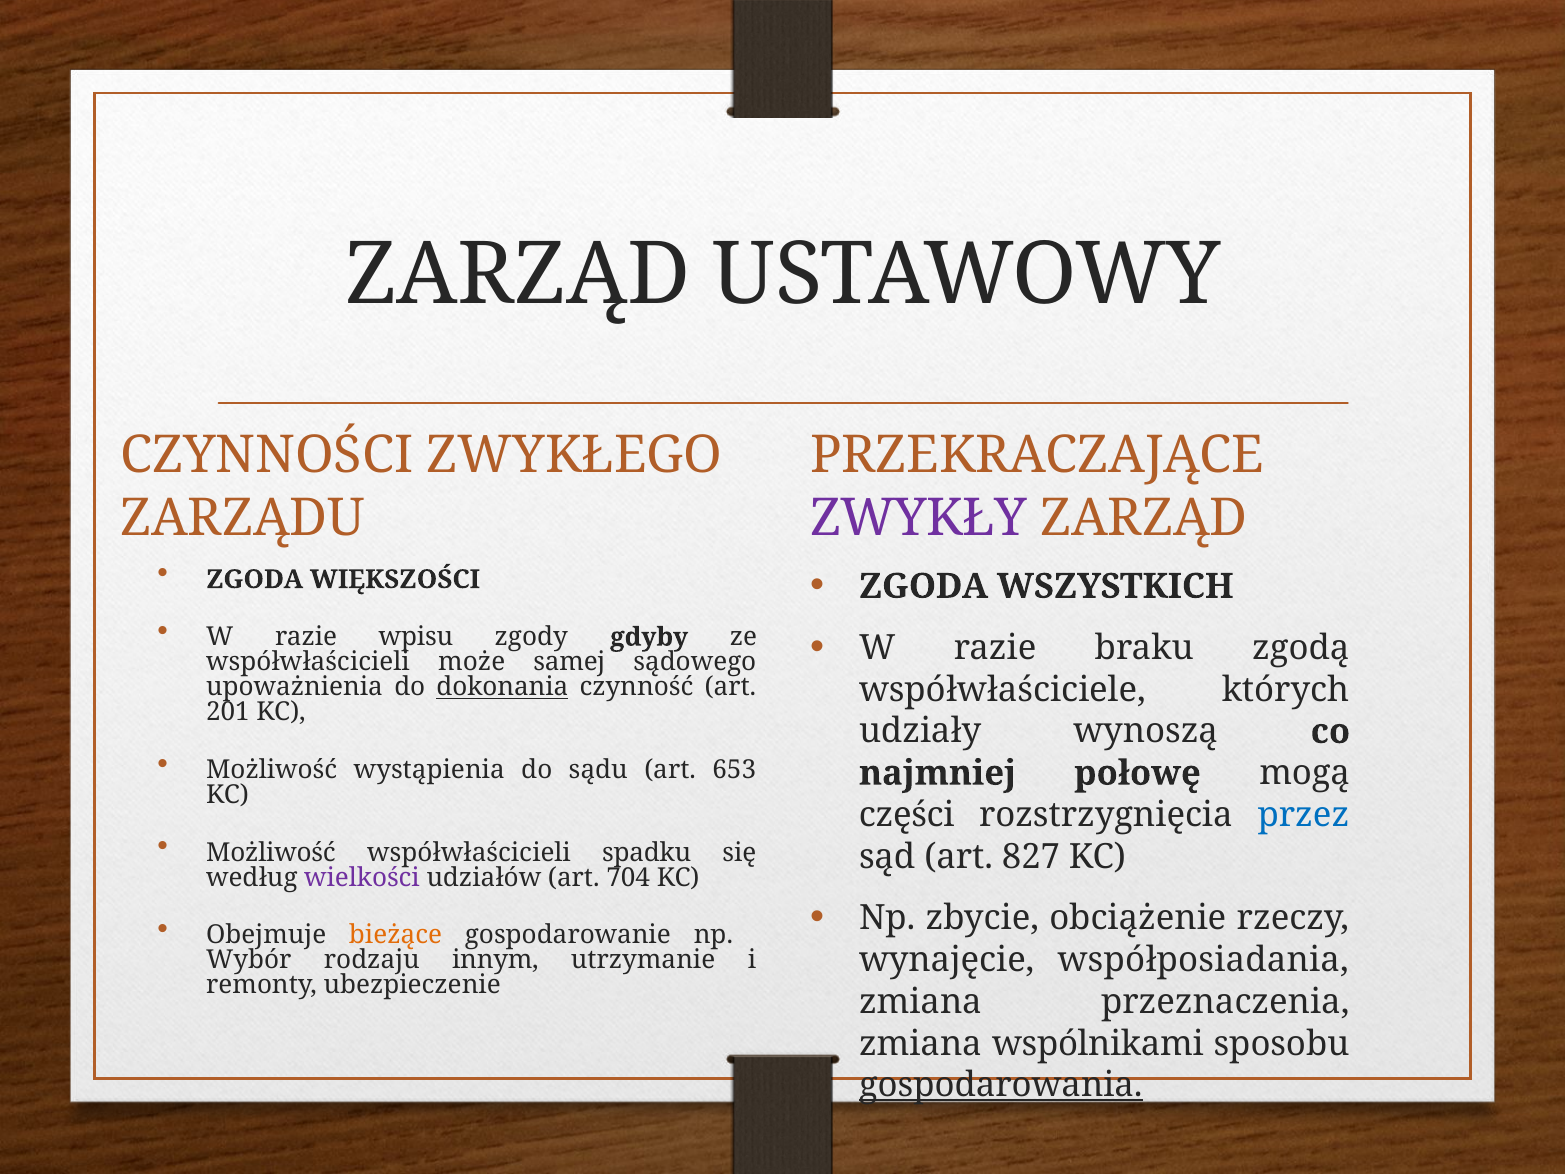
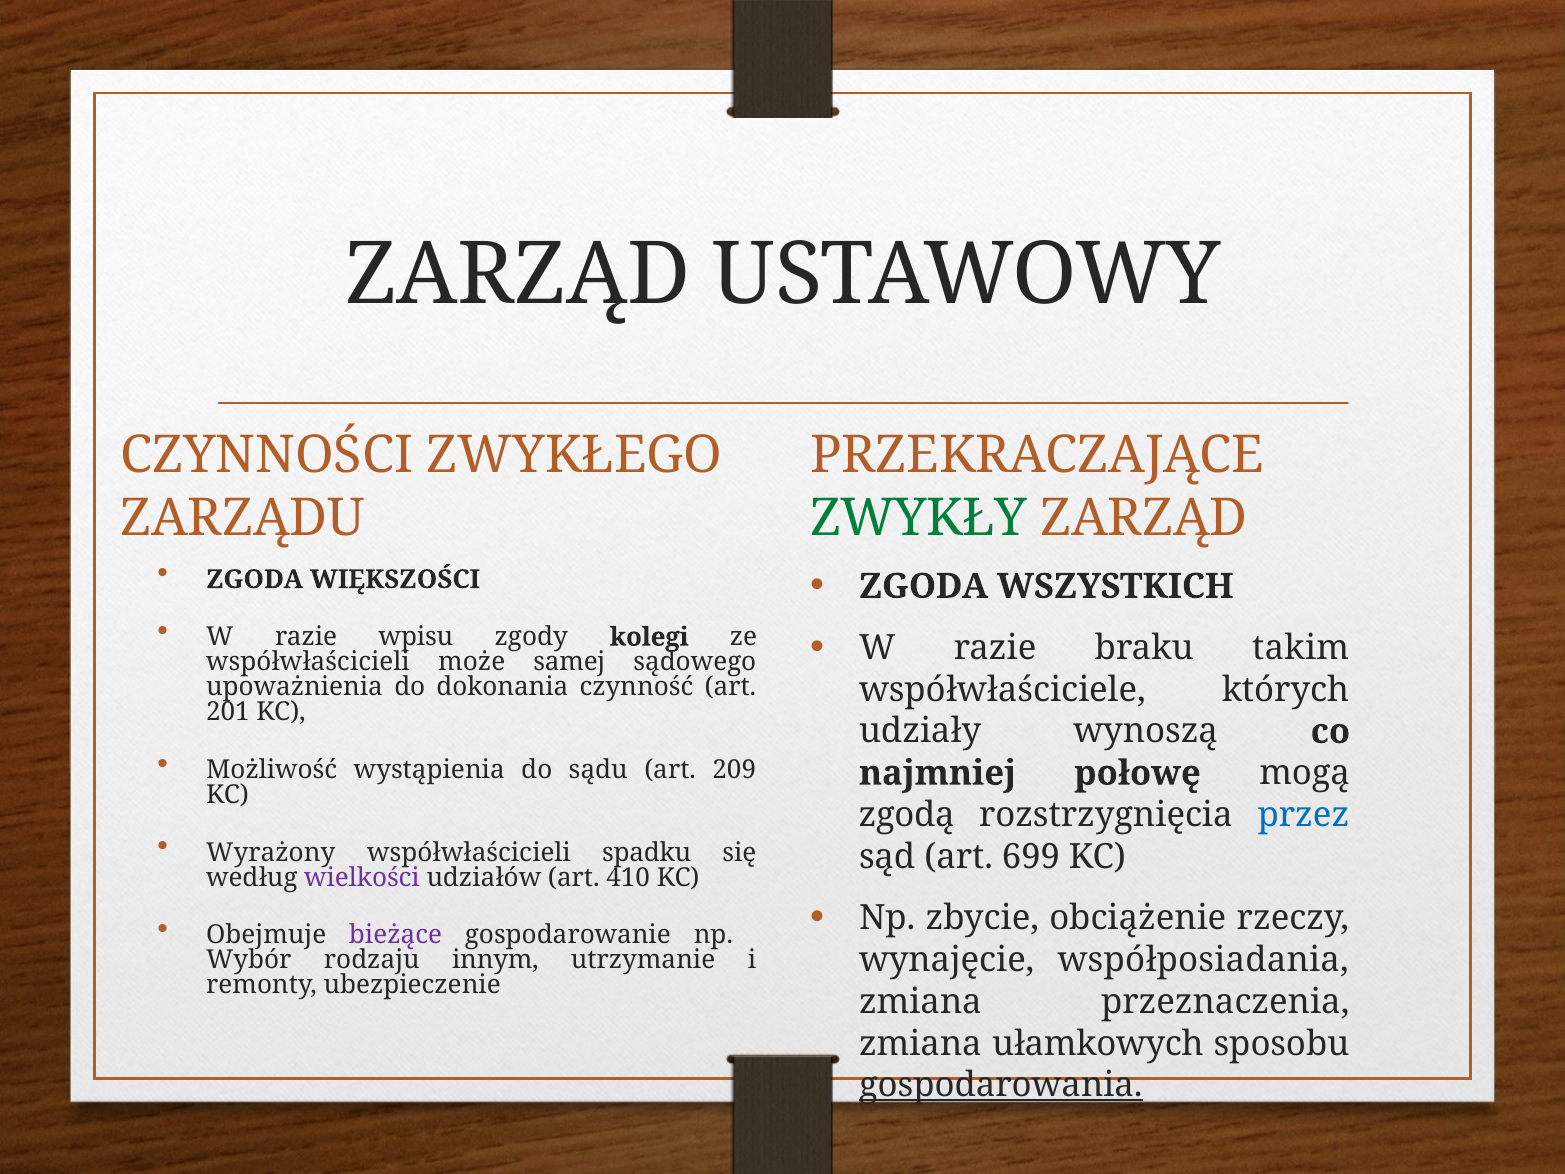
ZWYKŁY colour: purple -> green
gdyby: gdyby -> kolegi
zgodą: zgodą -> takim
dokonania underline: present -> none
653: 653 -> 209
części: części -> zgodą
Możliwość at (271, 852): Możliwość -> Wyrażony
827: 827 -> 699
704: 704 -> 410
bieżące colour: orange -> purple
wspólnikami: wspólnikami -> ułamkowych
